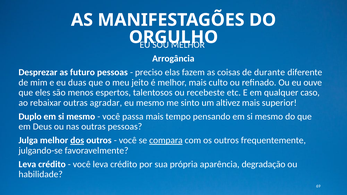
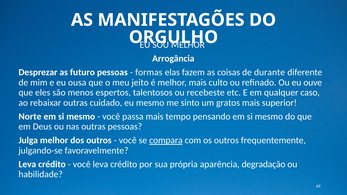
preciso: preciso -> formas
duas: duas -> ousa
agradar: agradar -> cuidado
altivez: altivez -> gratos
Duplo: Duplo -> Norte
dos underline: present -> none
